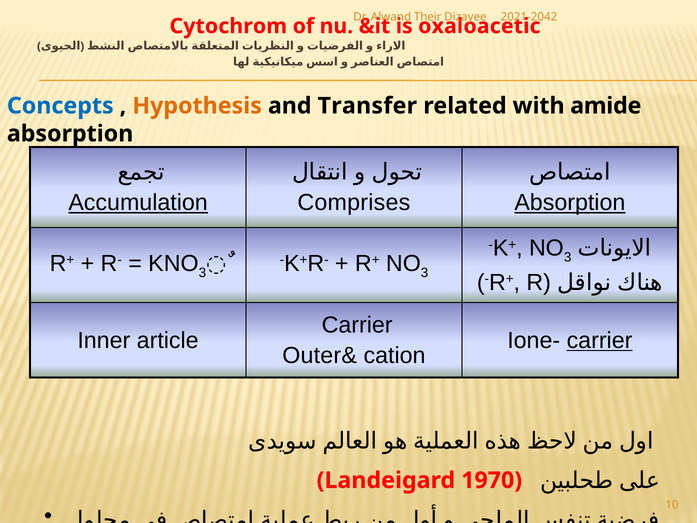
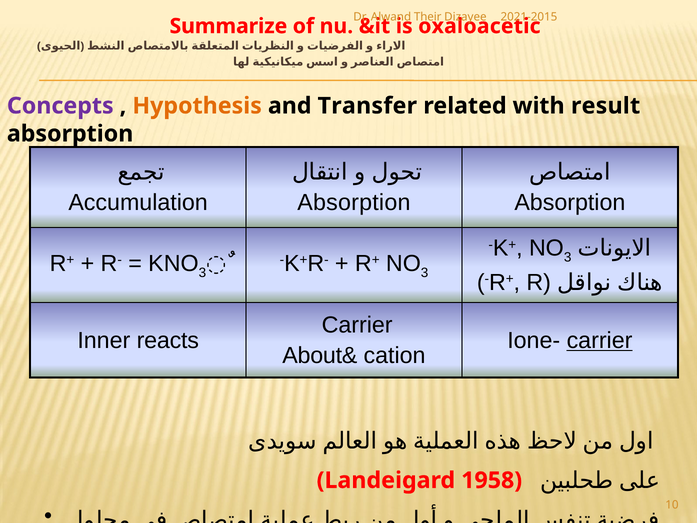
2021-2042: 2021-2042 -> 2021-2015
Cytochrom: Cytochrom -> Summarize
Concepts colour: blue -> purple
amide: amide -> result
Accumulation underline: present -> none
Comprises at (354, 203): Comprises -> Absorption
Absorption at (570, 203) underline: present -> none
article: article -> reacts
Outer&: Outer& -> About&
1970: 1970 -> 1958
